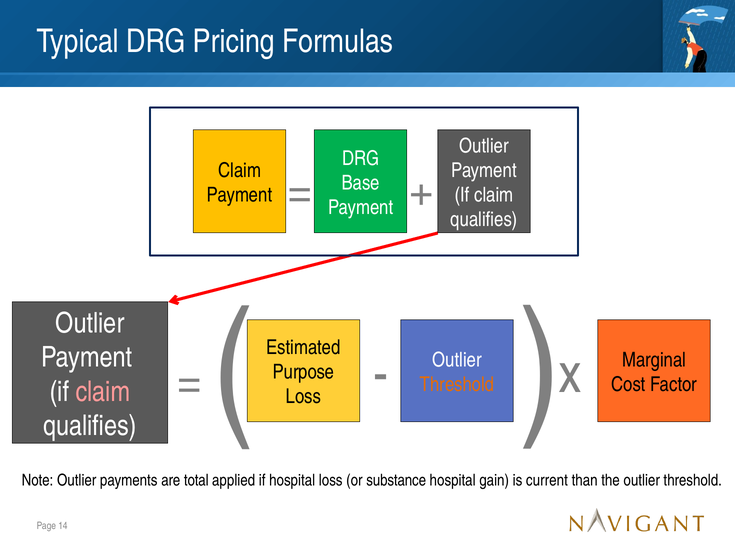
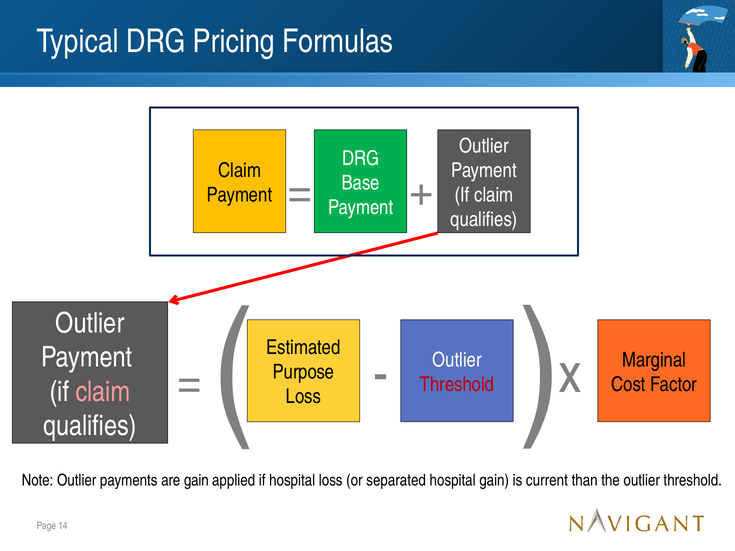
Threshold at (457, 385) colour: orange -> red
are total: total -> gain
substance: substance -> separated
